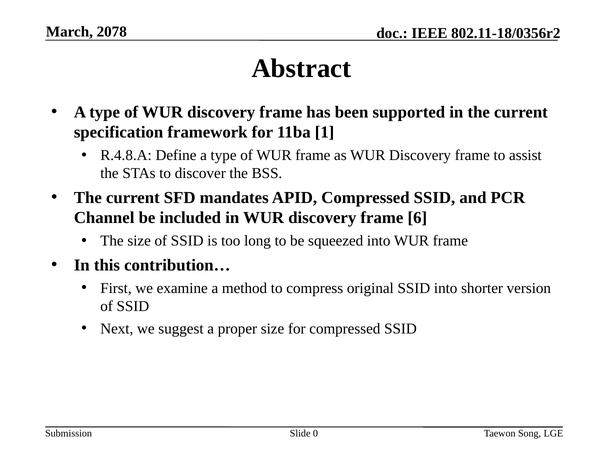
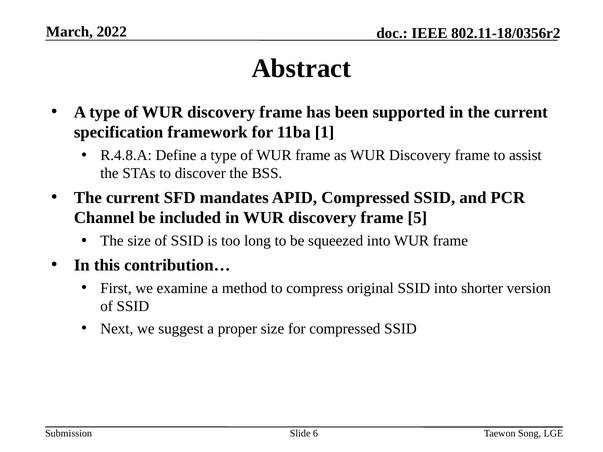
2078: 2078 -> 2022
6: 6 -> 5
0: 0 -> 6
